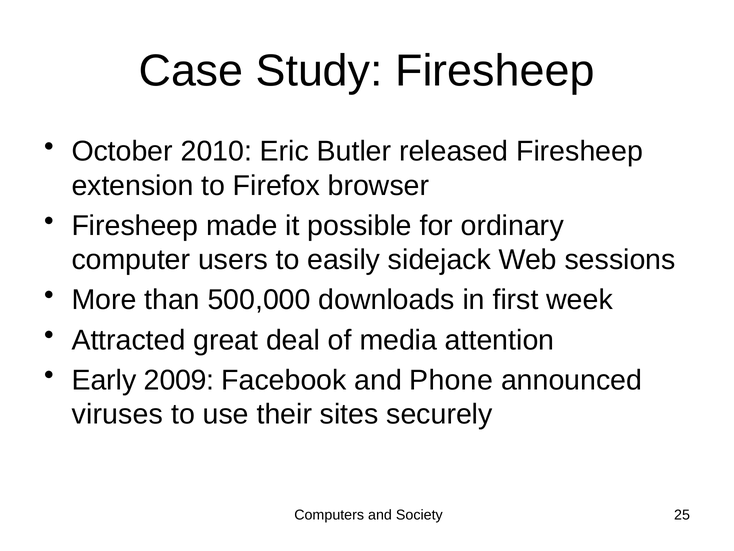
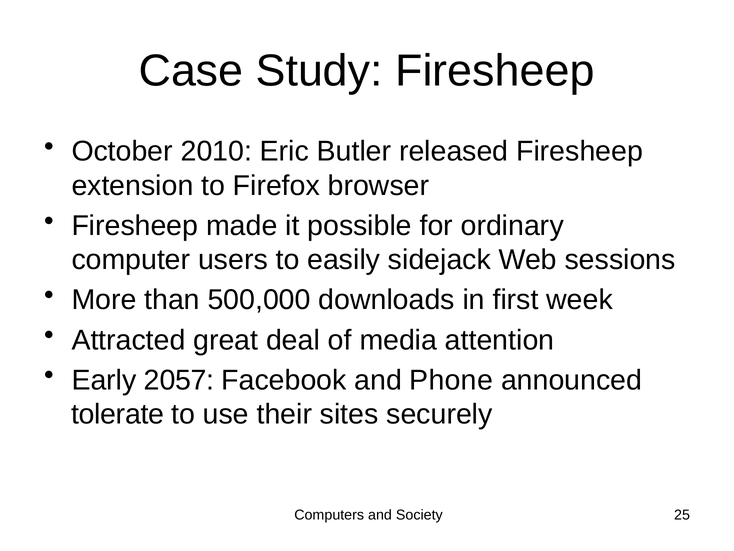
2009: 2009 -> 2057
viruses: viruses -> tolerate
